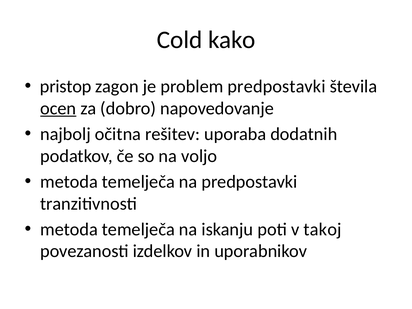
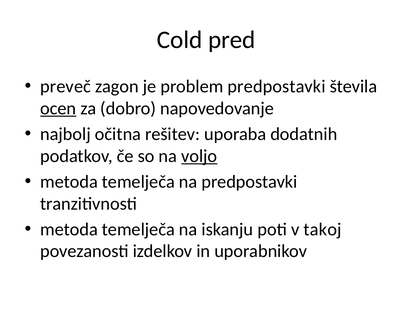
kako: kako -> pred
pristop: pristop -> preveč
voljo underline: none -> present
